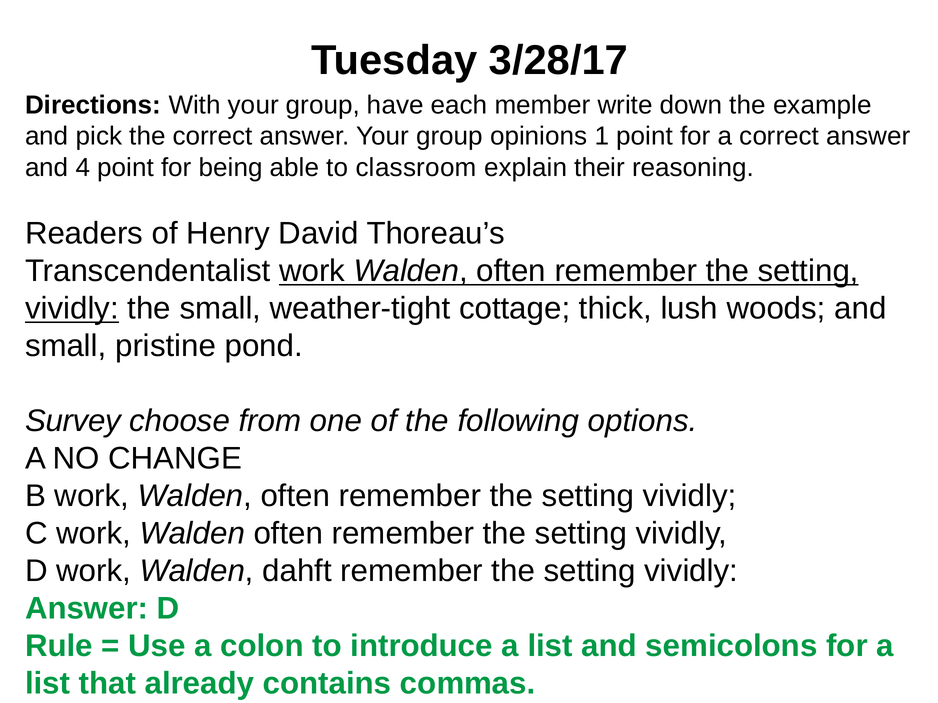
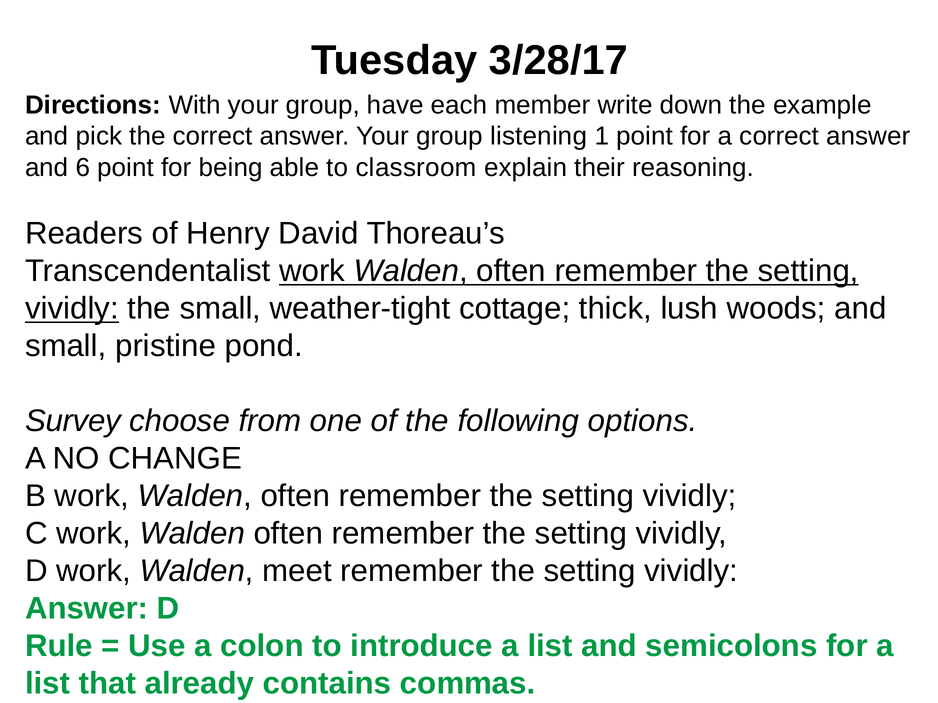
opinions: opinions -> listening
4: 4 -> 6
dahft: dahft -> meet
